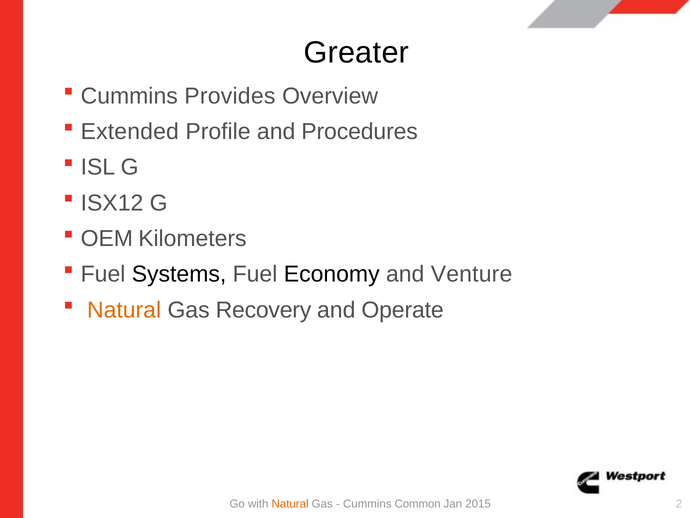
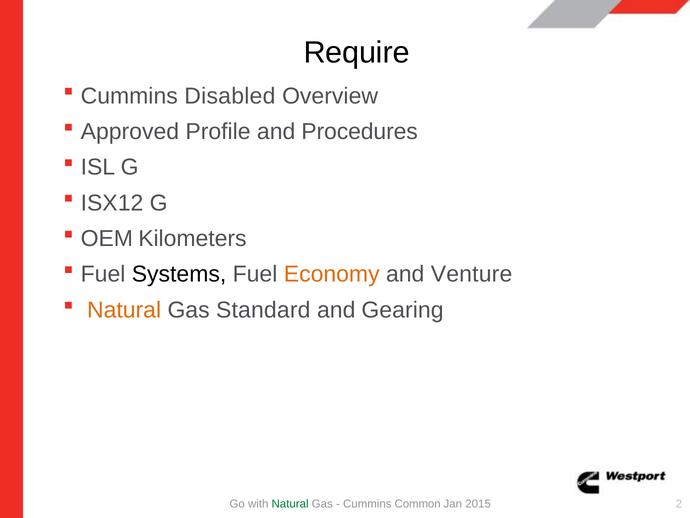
Greater: Greater -> Require
Provides: Provides -> Disabled
Extended: Extended -> Approved
Economy colour: black -> orange
Recovery: Recovery -> Standard
Operate: Operate -> Gearing
Natural at (290, 504) colour: orange -> green
